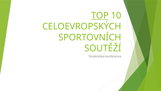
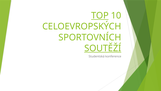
SOUTĚŽÍ underline: none -> present
